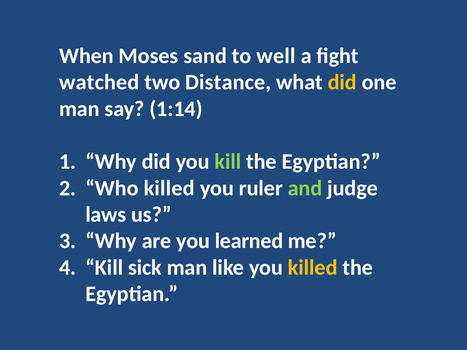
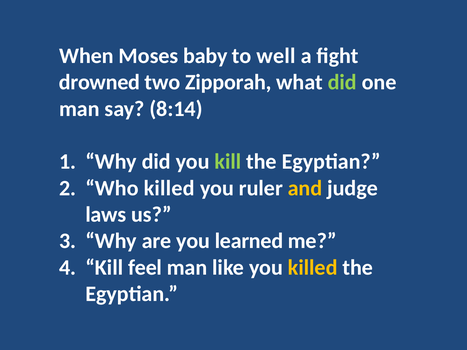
sand: sand -> baby
watched: watched -> drowned
Distance: Distance -> Zipporah
did at (342, 82) colour: yellow -> light green
1:14: 1:14 -> 8:14
and colour: light green -> yellow
sick: sick -> feel
